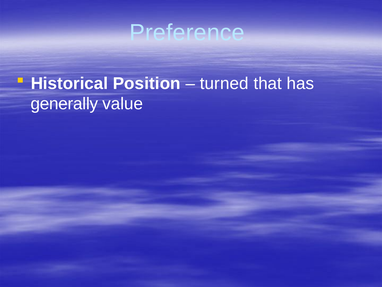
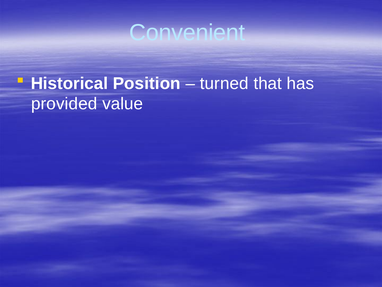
Preference: Preference -> Convenient
generally: generally -> provided
